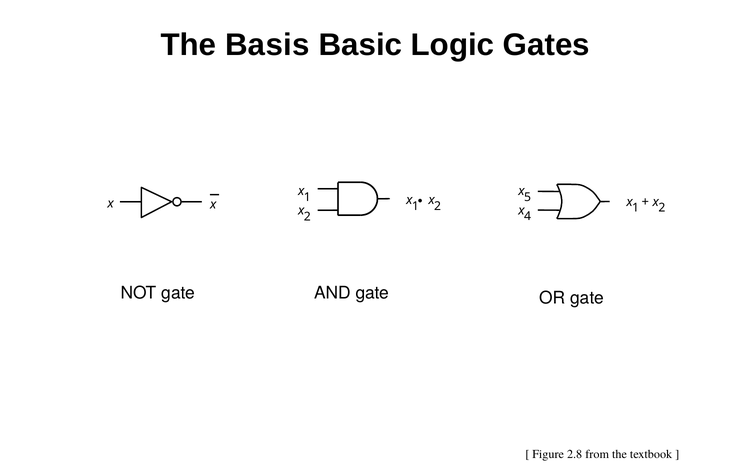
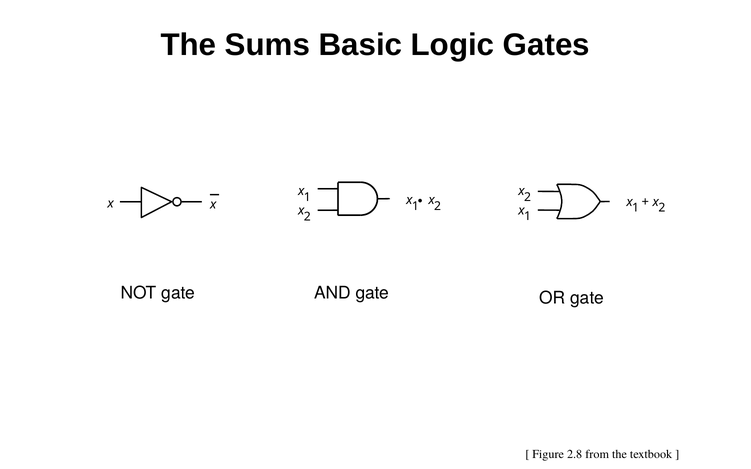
Basis: Basis -> Sums
5 at (528, 197): 5 -> 2
4 at (528, 217): 4 -> 1
